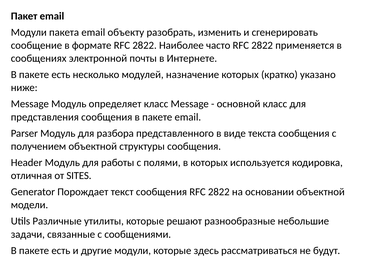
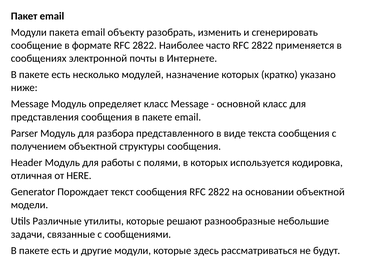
SITES: SITES -> HERE
